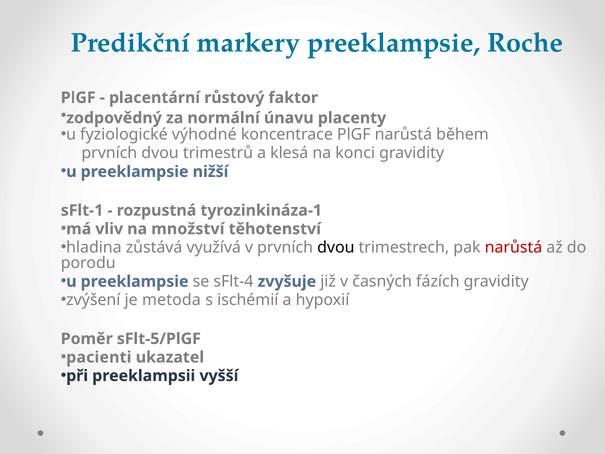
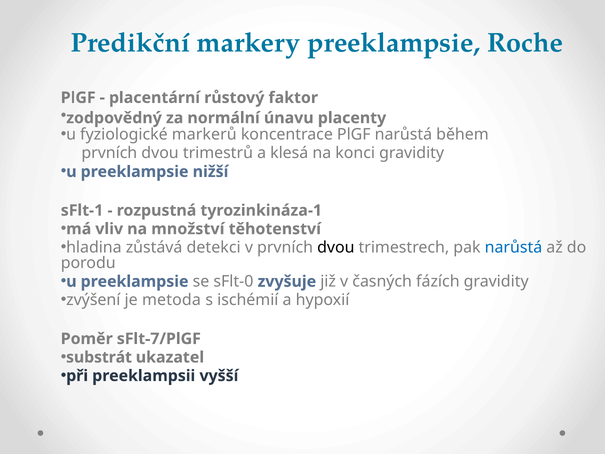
výhodné: výhodné -> markerů
využívá: využívá -> detekci
narůstá at (513, 247) colour: red -> blue
sFlt-4: sFlt-4 -> sFlt-0
sFlt-5/PlGF: sFlt-5/PlGF -> sFlt-7/PlGF
pacienti: pacienti -> substrát
